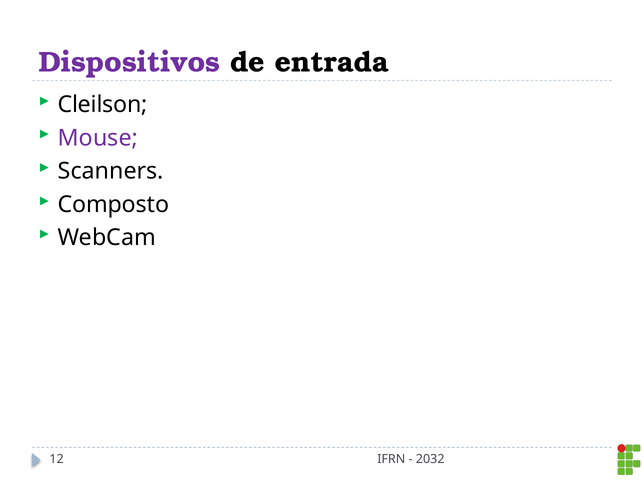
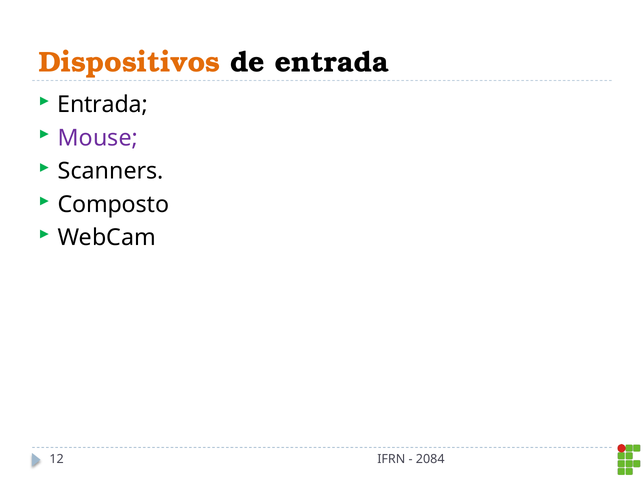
Dispositivos colour: purple -> orange
Cleilson at (103, 105): Cleilson -> Entrada
2032: 2032 -> 2084
